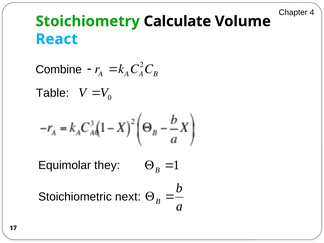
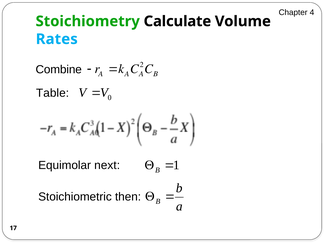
React: React -> Rates
they: they -> next
next: next -> then
